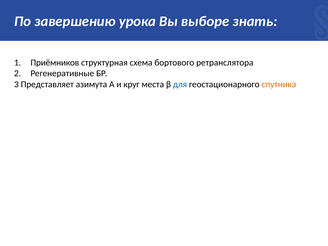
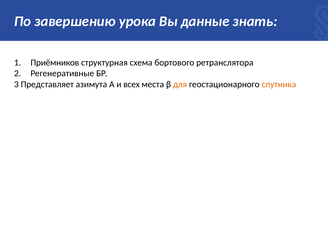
выборе: выборе -> данные
круг: круг -> всех
для colour: blue -> orange
